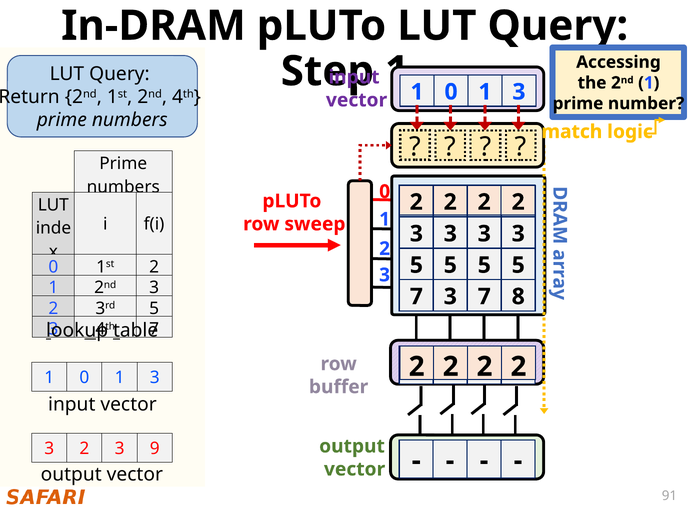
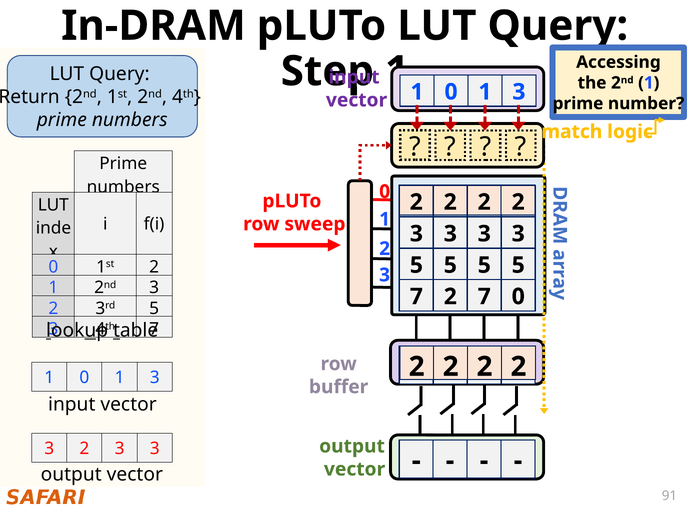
7 3: 3 -> 2
7 8: 8 -> 0
3 2 3 9: 9 -> 3
